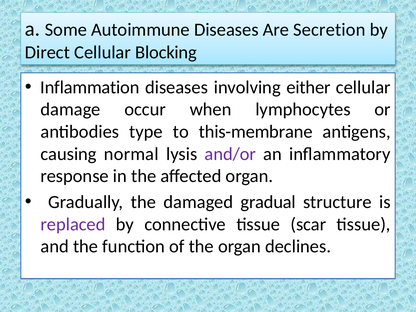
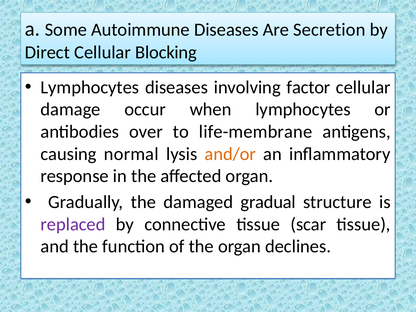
Inflammation at (90, 87): Inflammation -> Lymphocytes
either: either -> factor
type: type -> over
this-membrane: this-membrane -> life-membrane
and/or colour: purple -> orange
